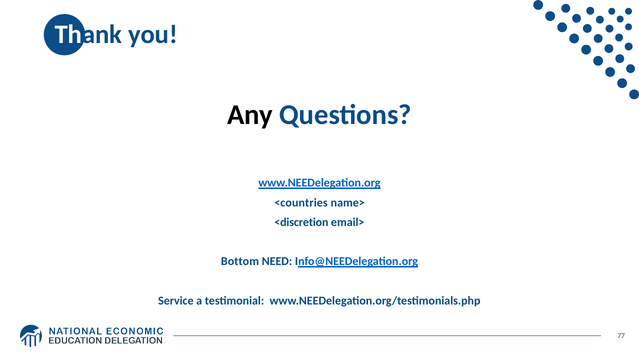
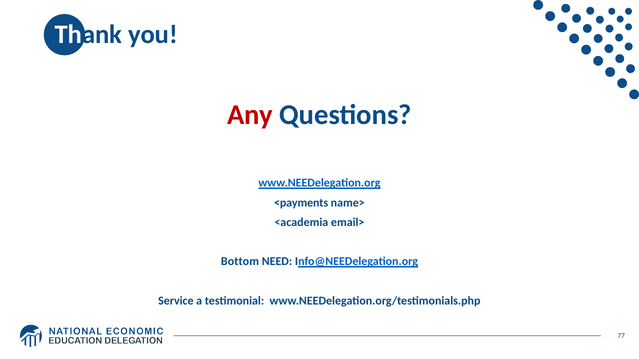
Any colour: black -> red
<countries: <countries -> <payments
<discretion: <discretion -> <academia
